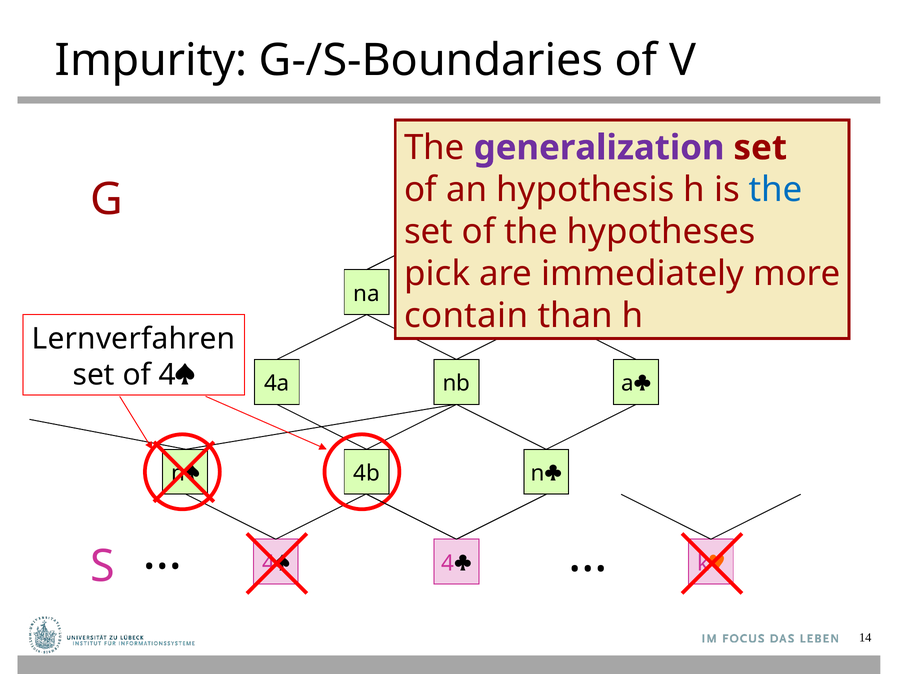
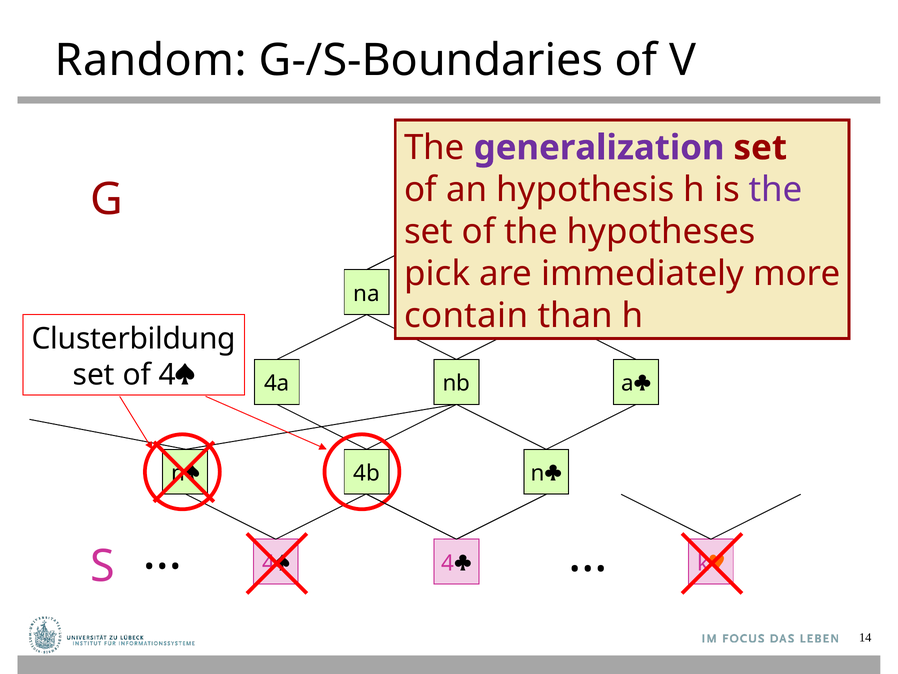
Impurity: Impurity -> Random
the at (776, 190) colour: blue -> purple
Lernverfahren: Lernverfahren -> Clusterbildung
